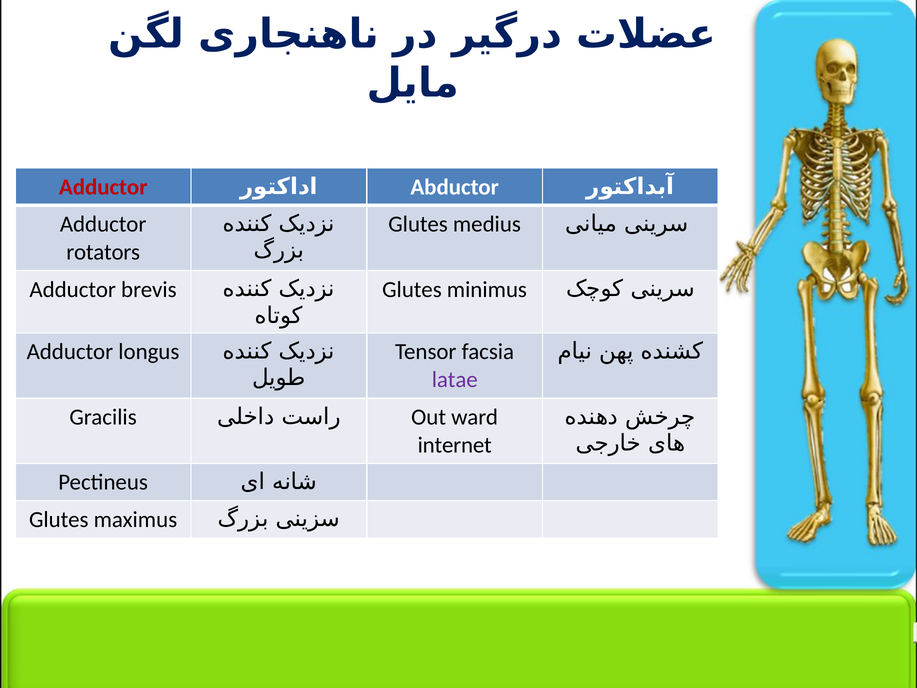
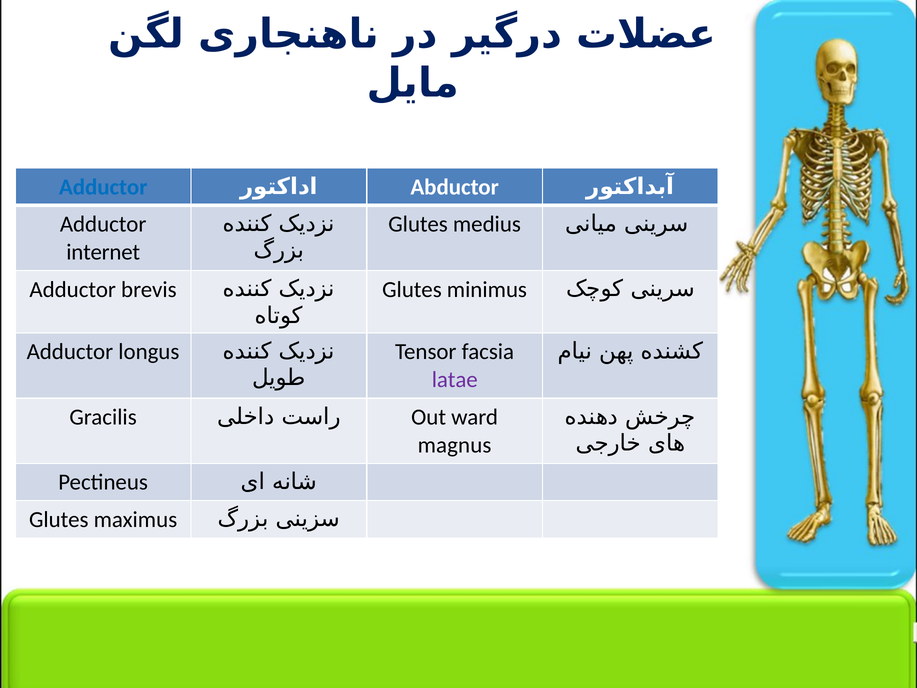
Adductor at (103, 187) colour: red -> blue
rotators: rotators -> internet
internet: internet -> magnus
